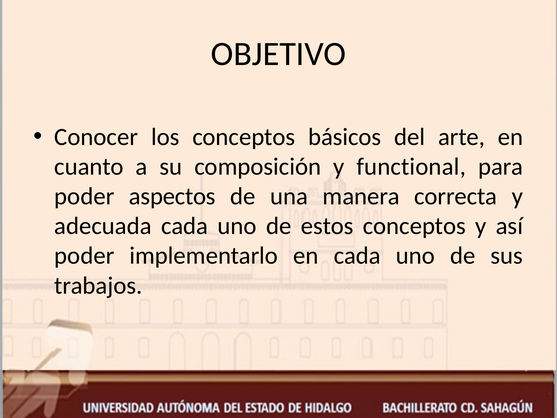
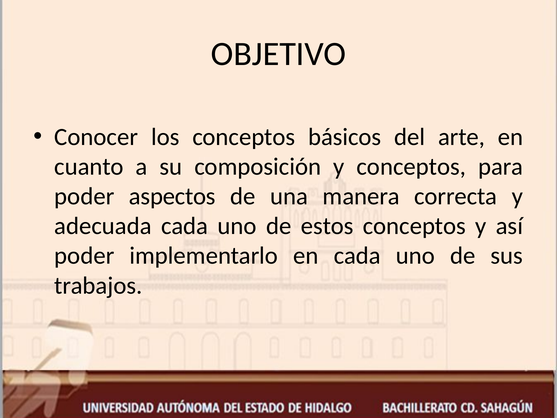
y functional: functional -> conceptos
